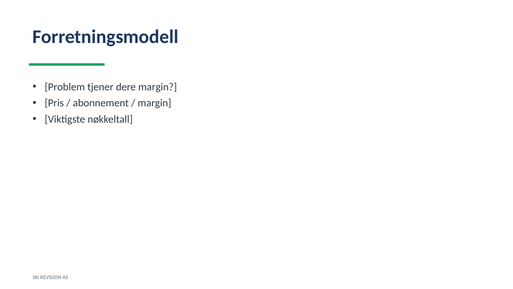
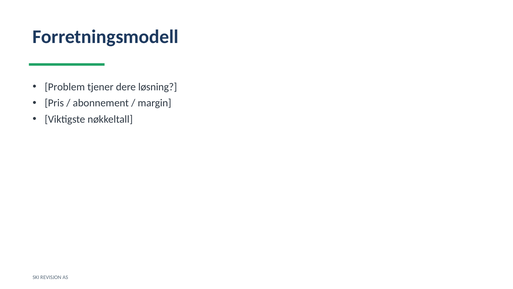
dere margin: margin -> løsning
